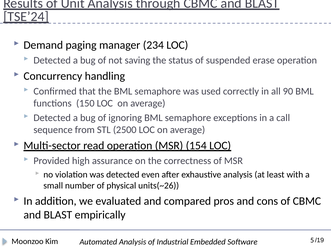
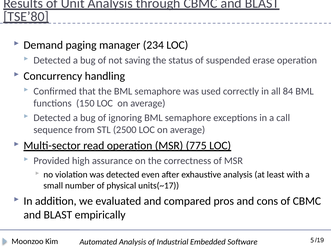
TSE’24: TSE’24 -> TSE’80
90: 90 -> 84
154: 154 -> 775
units(~26: units(~26 -> units(~17
